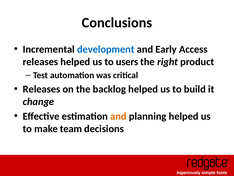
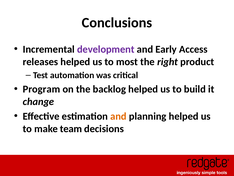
development colour: blue -> purple
users: users -> most
Releases at (42, 89): Releases -> Program
